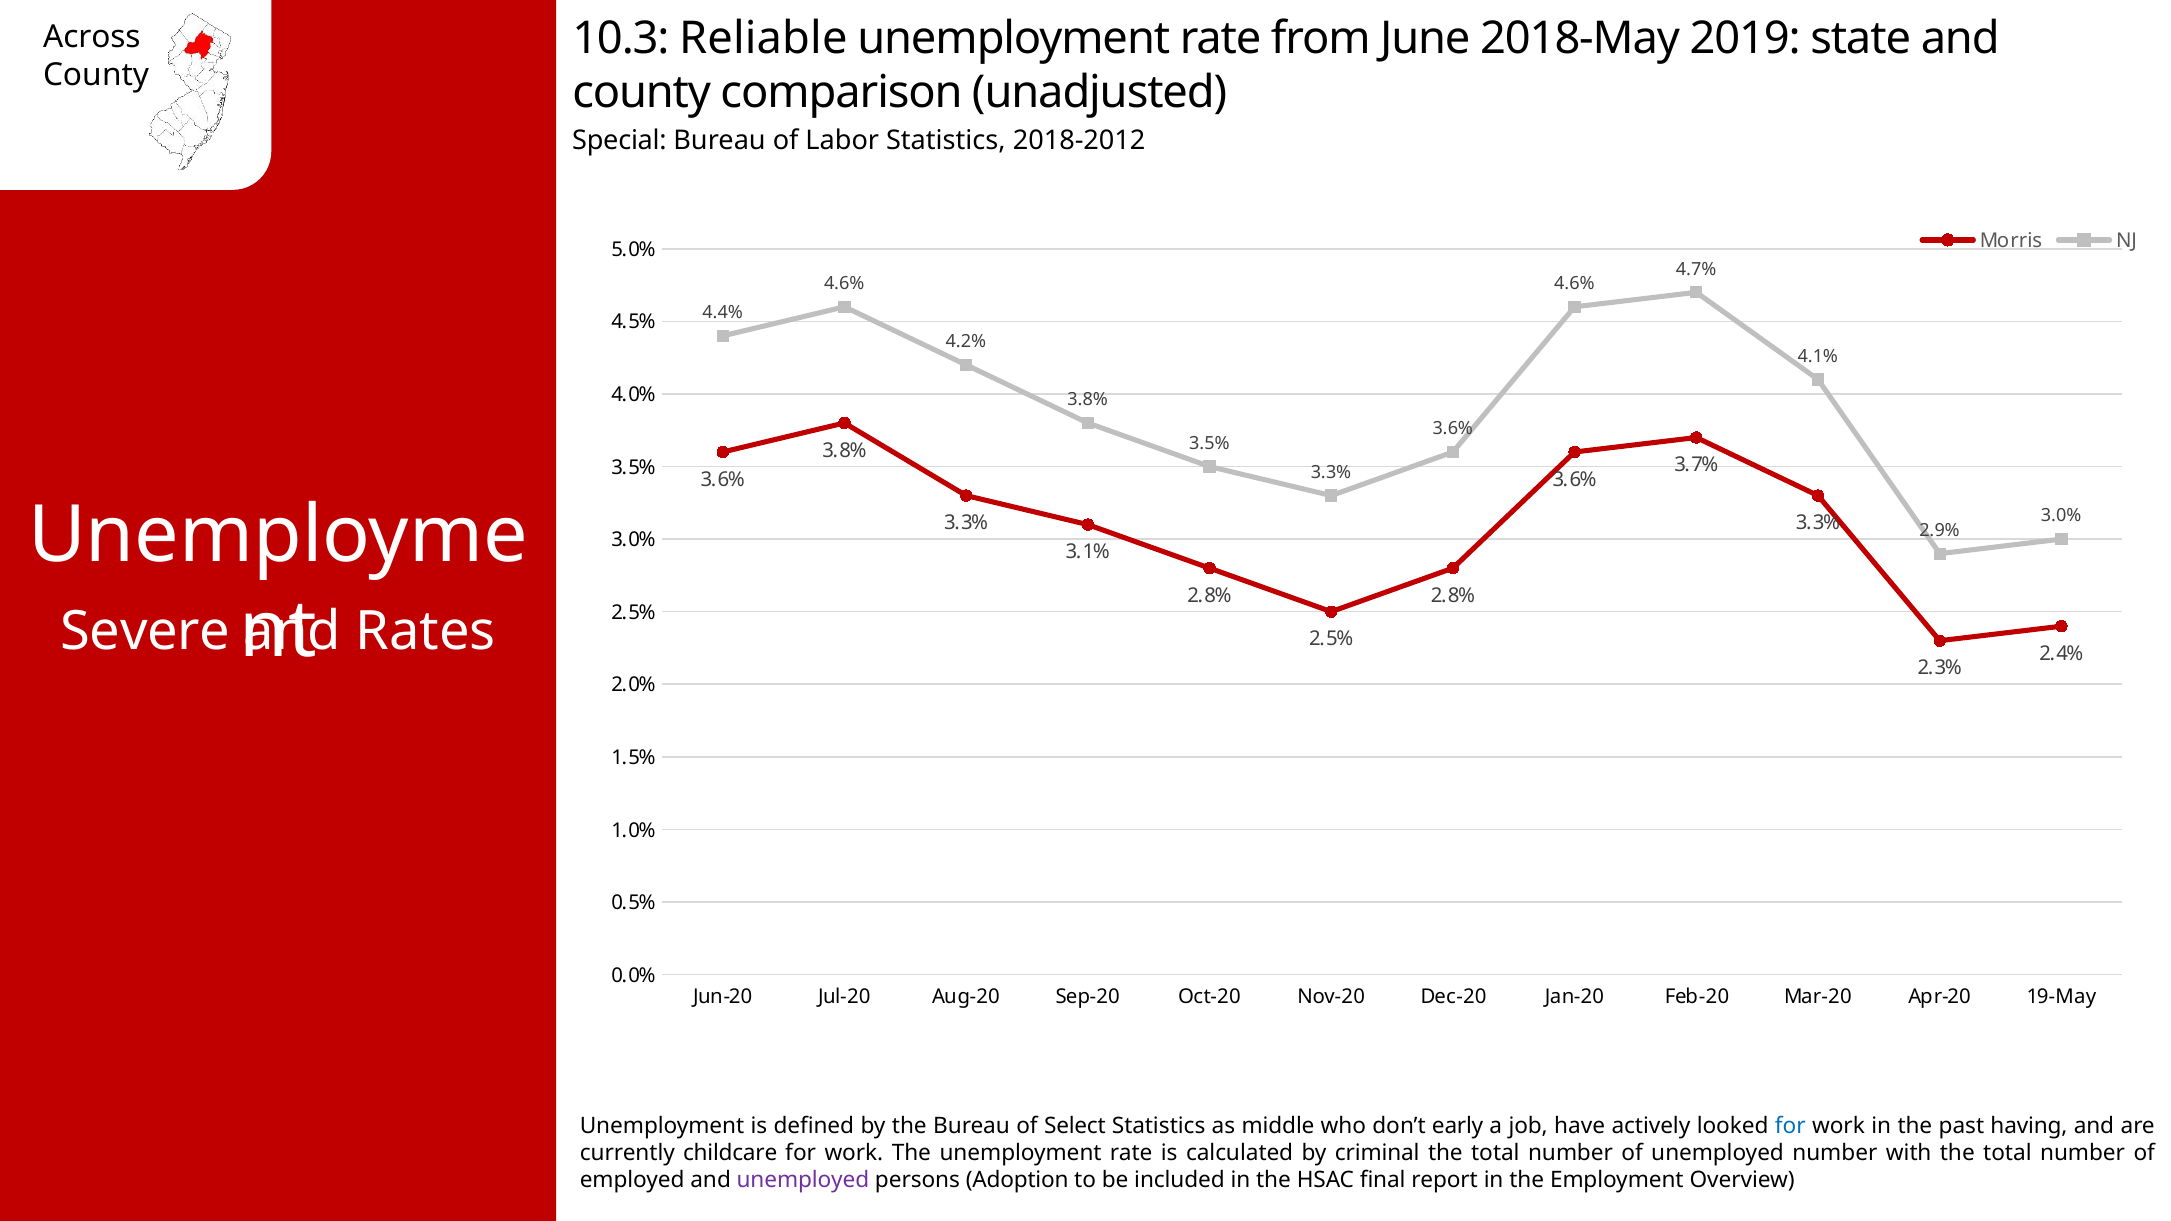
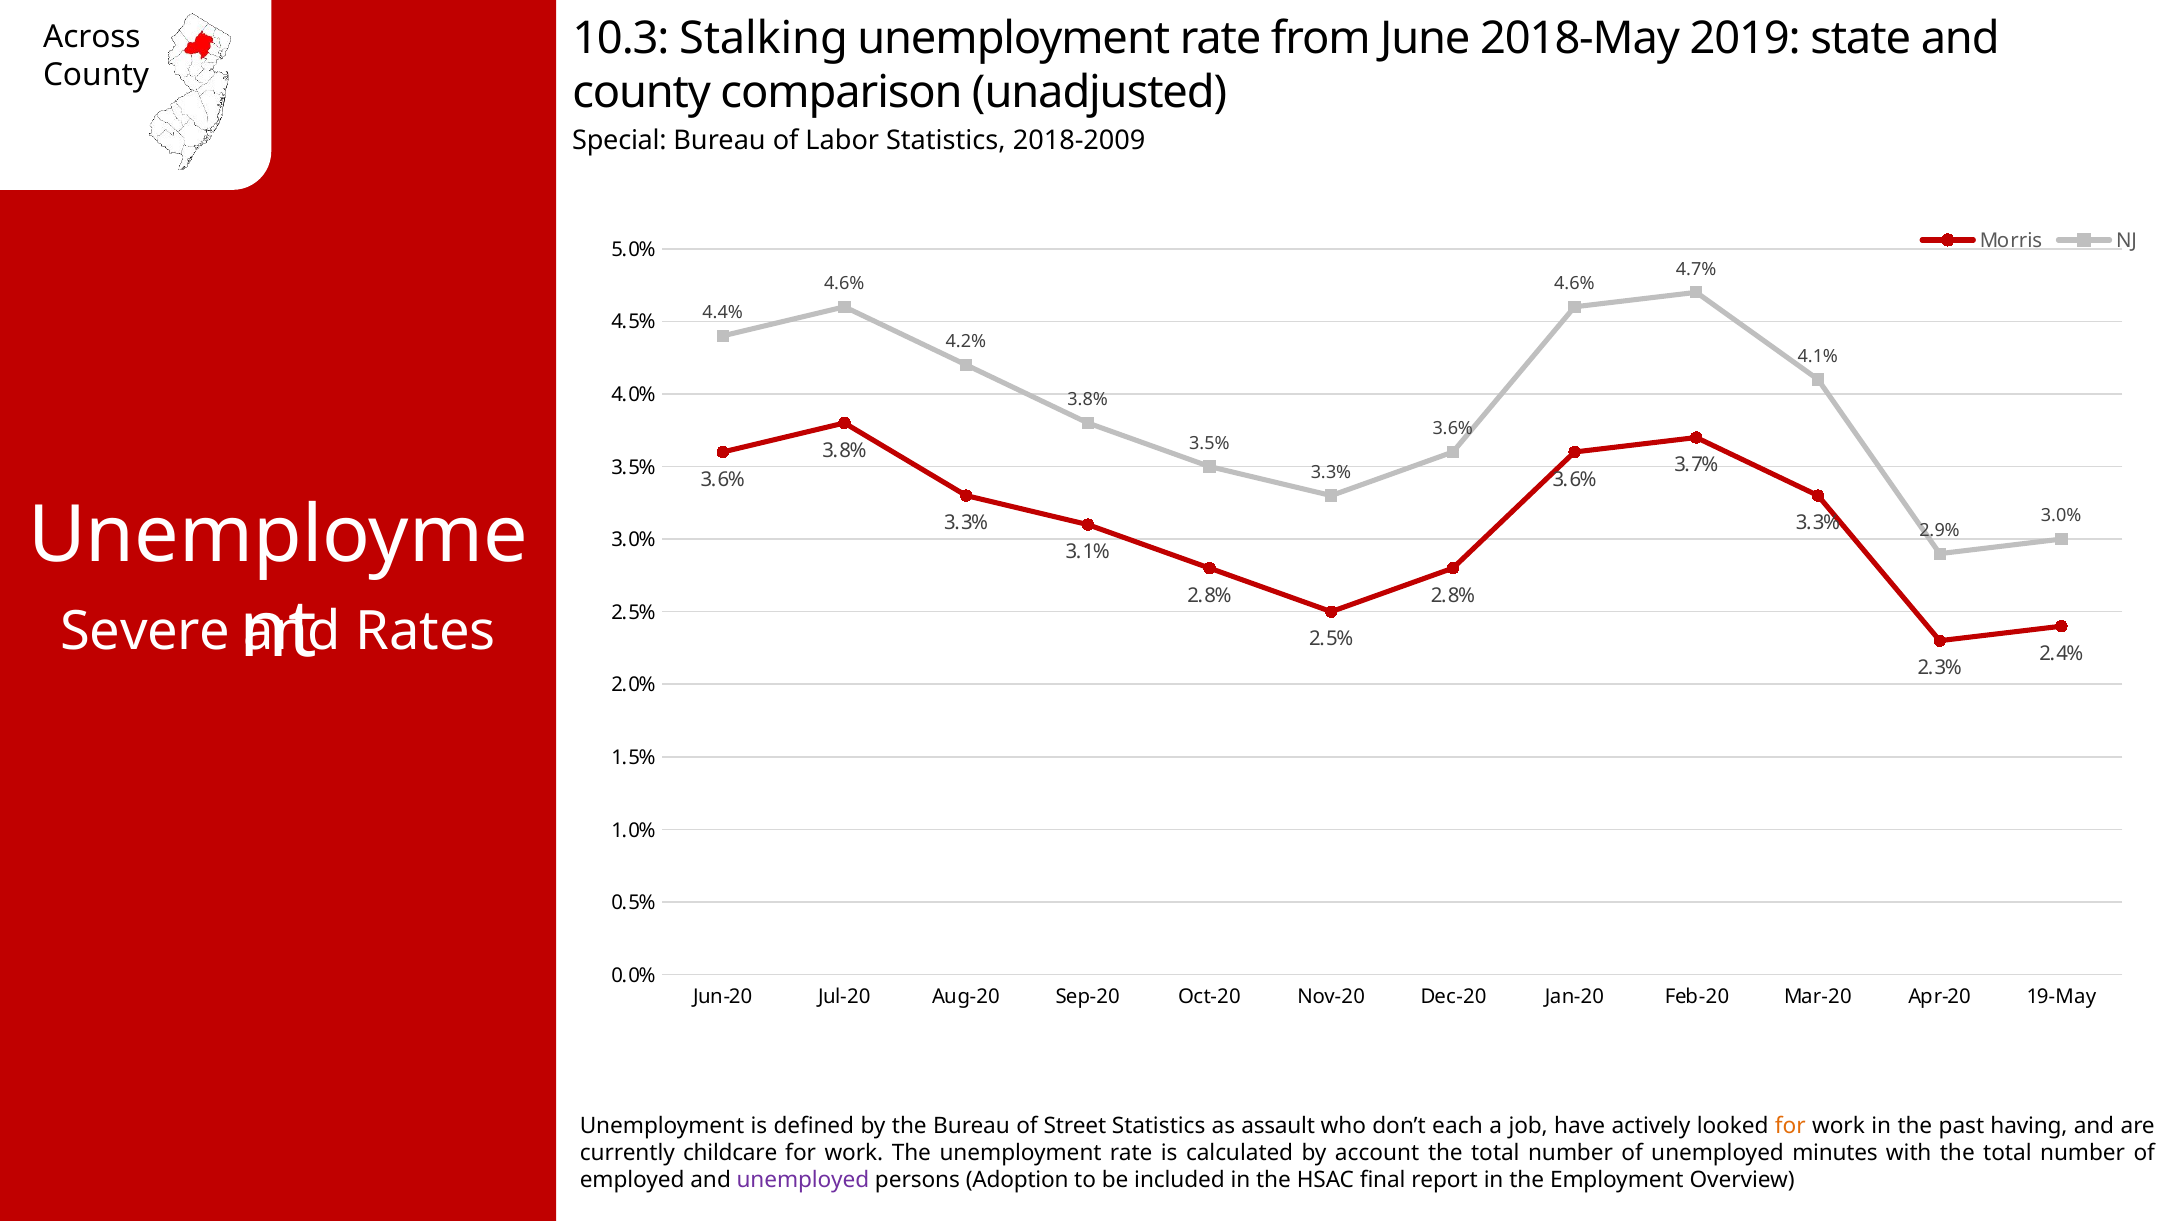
Reliable: Reliable -> Stalking
2018-2012: 2018-2012 -> 2018-2009
Select: Select -> Street
middle: middle -> assault
early: early -> each
for at (1790, 1126) colour: blue -> orange
criminal: criminal -> account
unemployed number: number -> minutes
